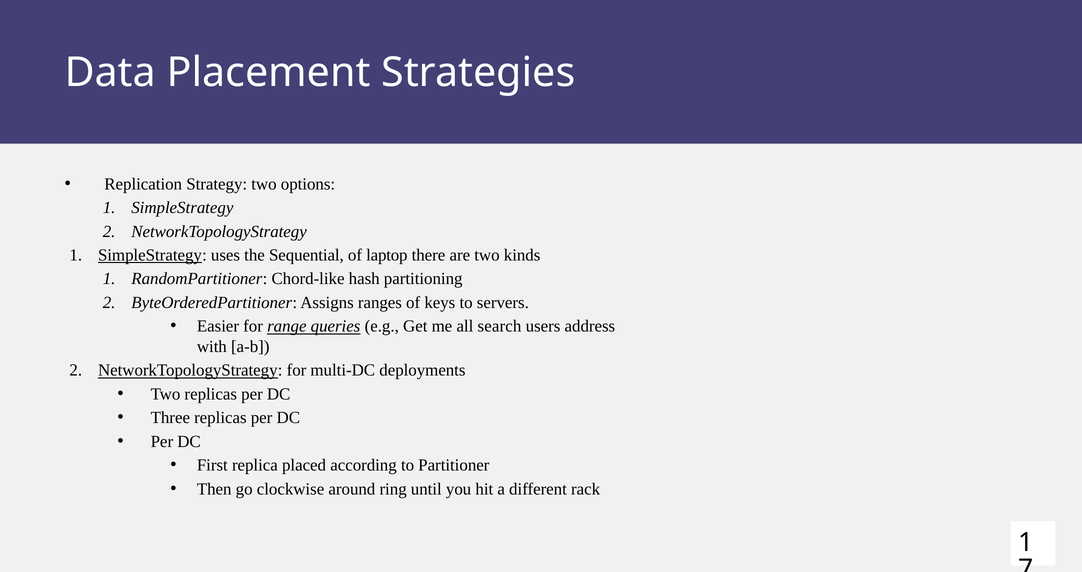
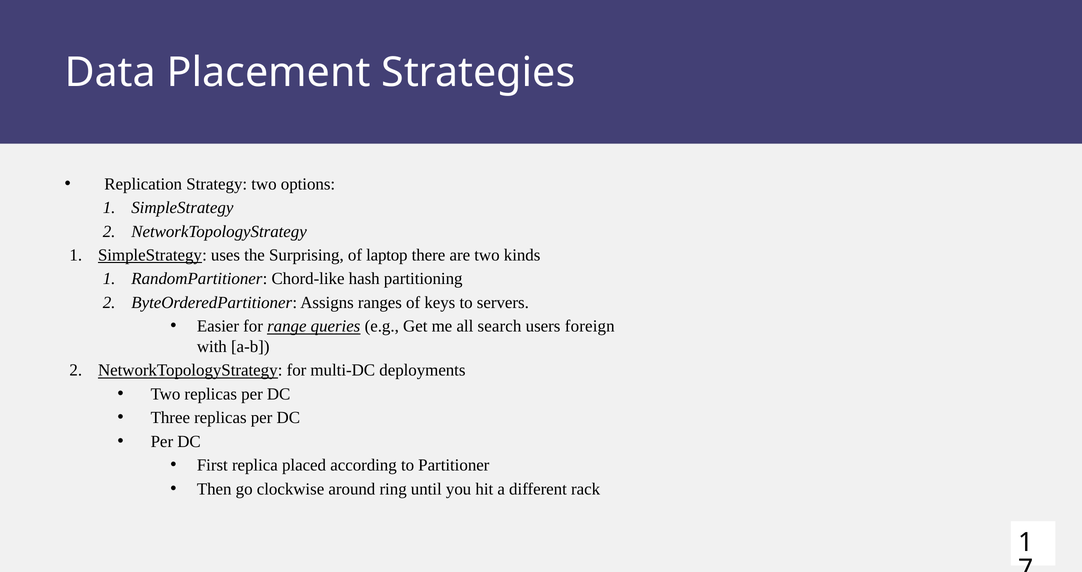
Sequential: Sequential -> Surprising
address: address -> foreign
